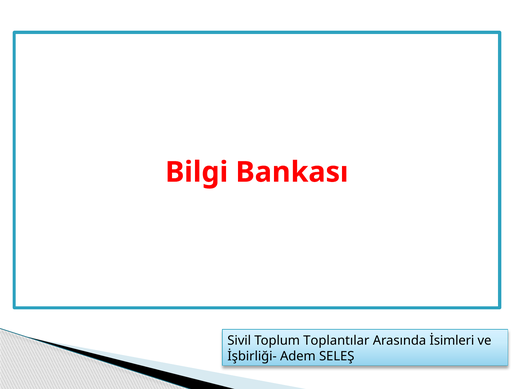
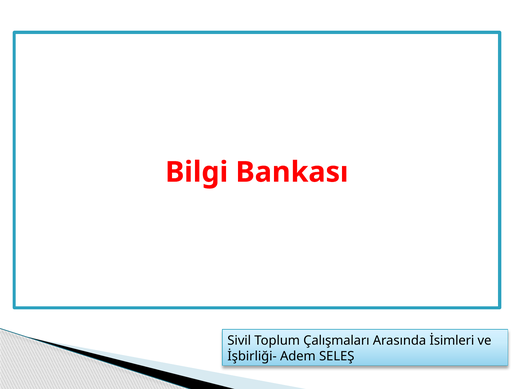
Toplantılar: Toplantılar -> Çalışmaları
